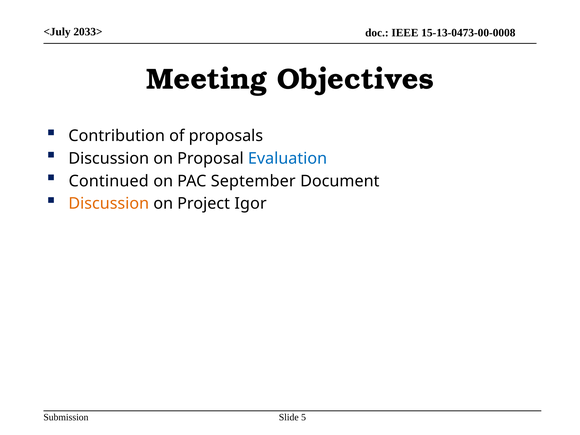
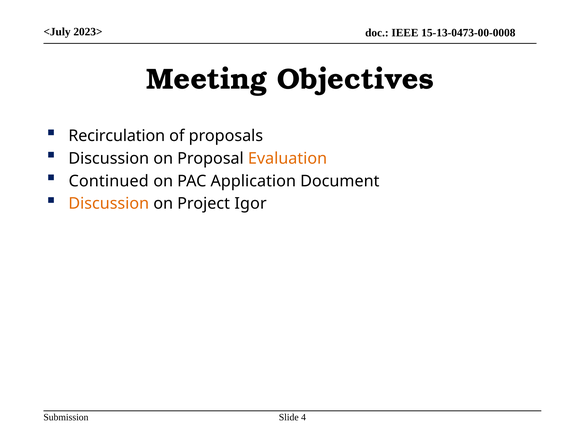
2033>: 2033> -> 2023>
Contribution: Contribution -> Recirculation
Evaluation colour: blue -> orange
September: September -> Application
5: 5 -> 4
